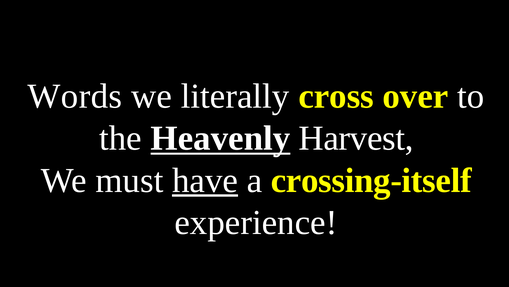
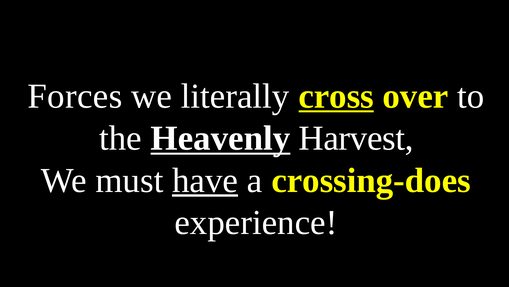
Words: Words -> Forces
cross underline: none -> present
crossing-itself: crossing-itself -> crossing-does
